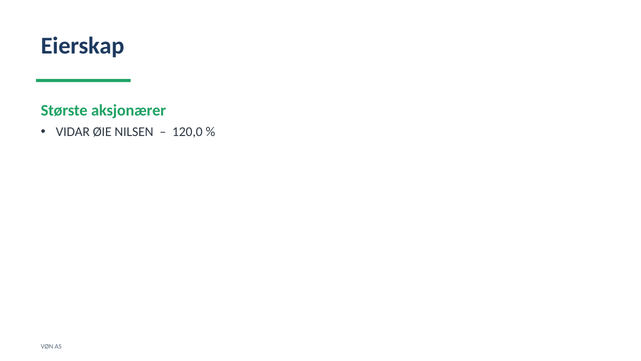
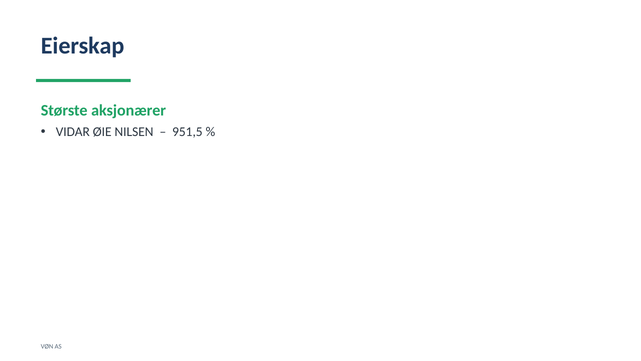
120,0: 120,0 -> 951,5
